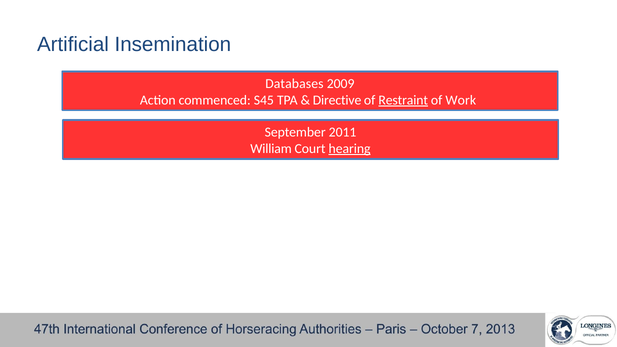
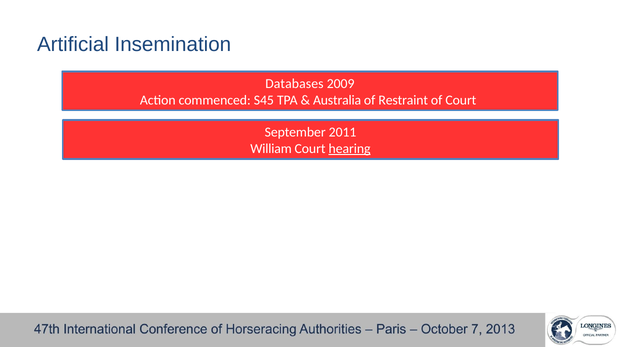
Directive: Directive -> Australia
Restraint underline: present -> none
of Work: Work -> Court
